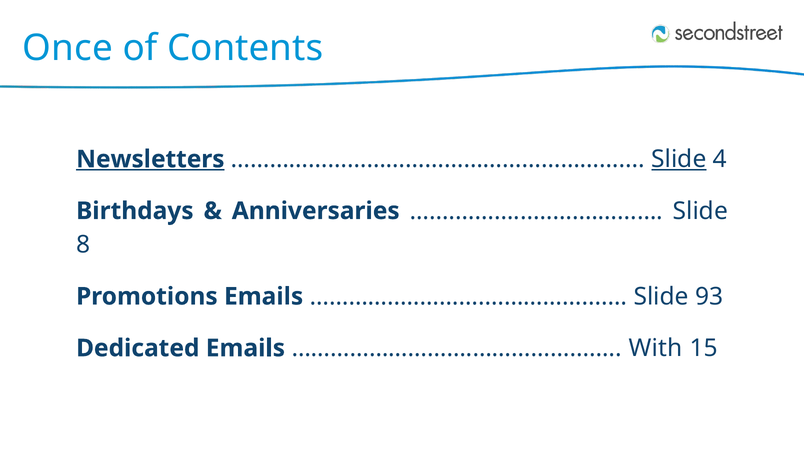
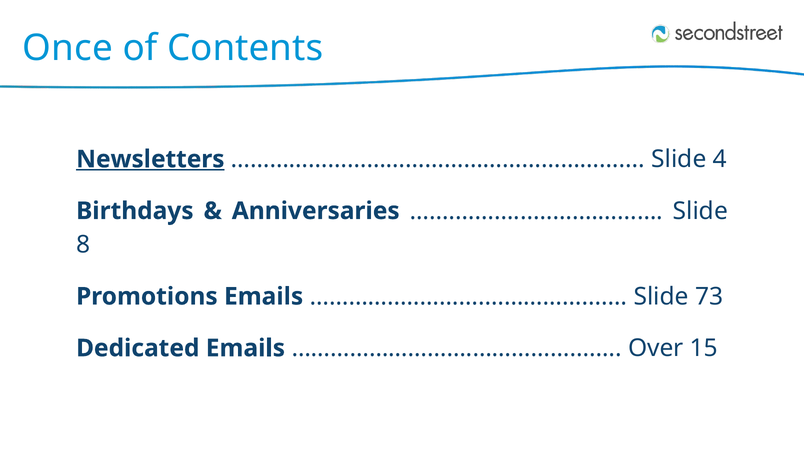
Slide at (679, 159) underline: present -> none
93: 93 -> 73
With: With -> Over
